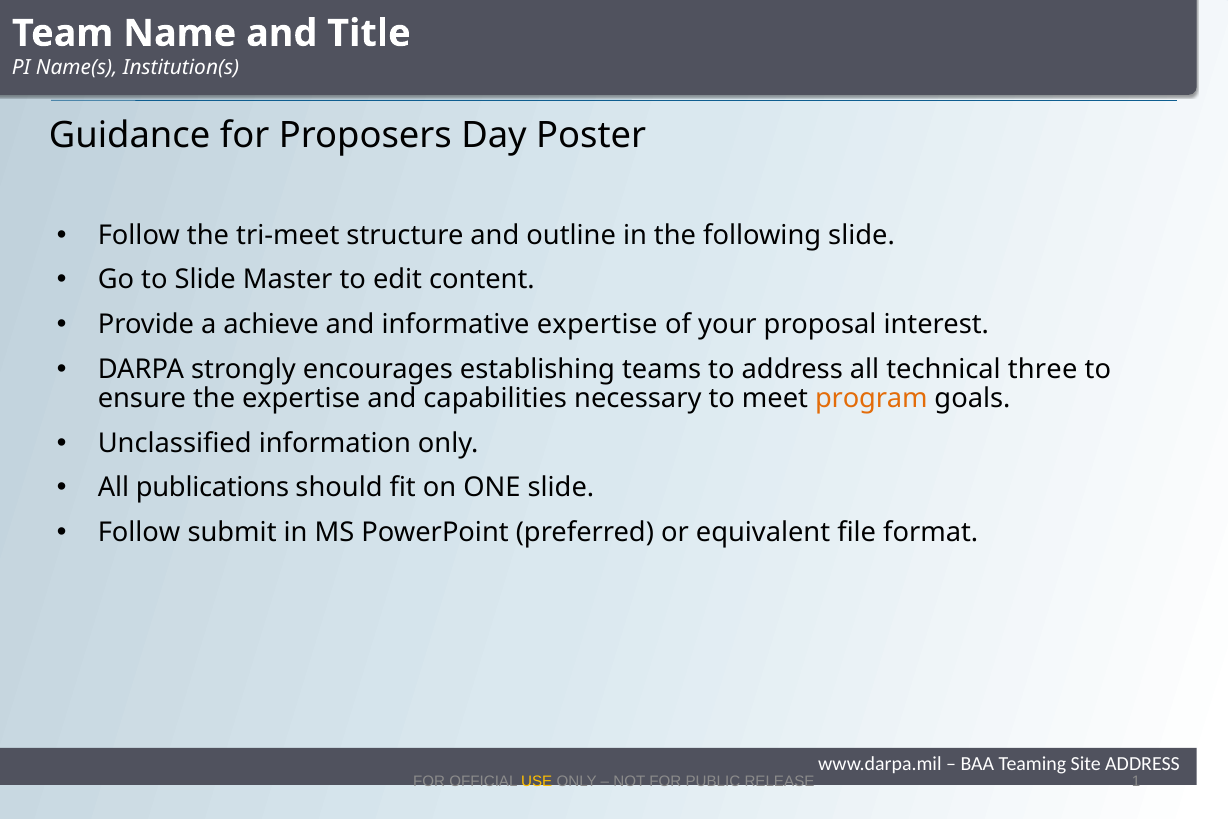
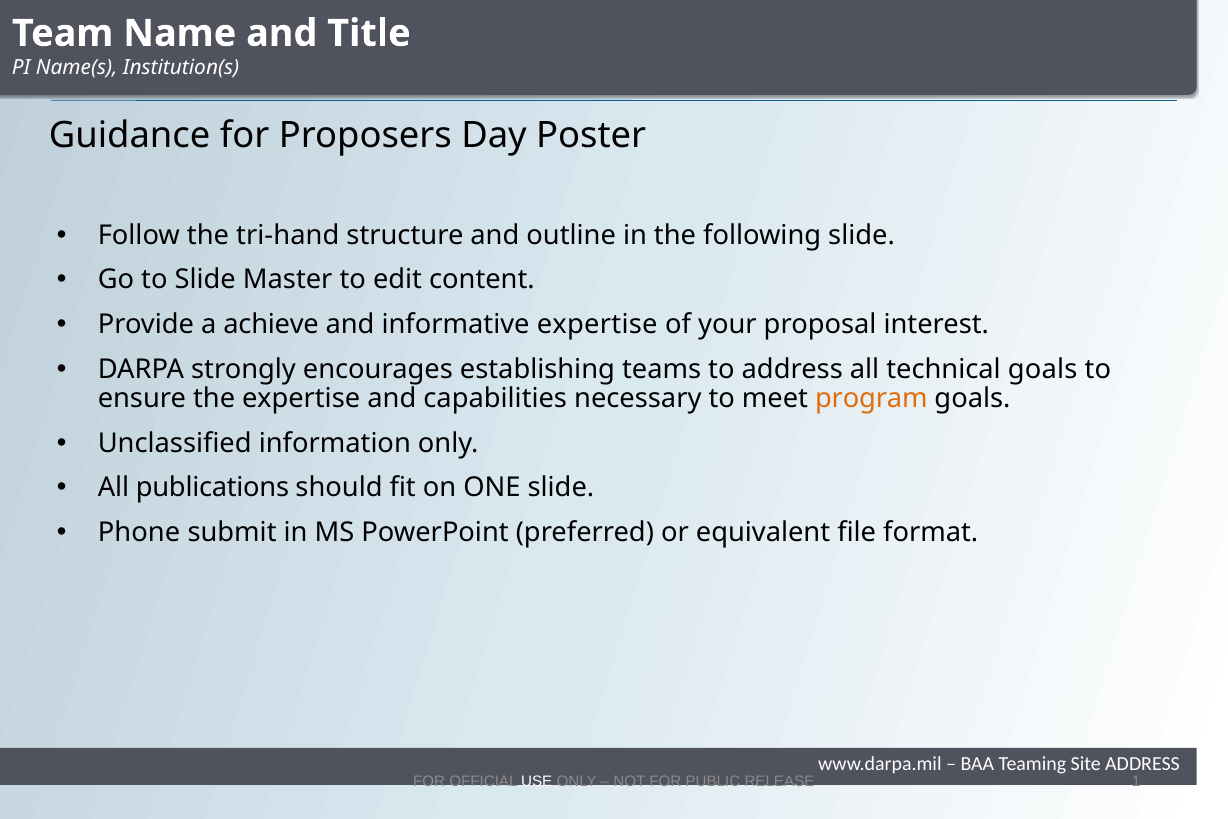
tri-meet: tri-meet -> tri-hand
technical three: three -> goals
Follow at (139, 532): Follow -> Phone
USE colour: yellow -> white
